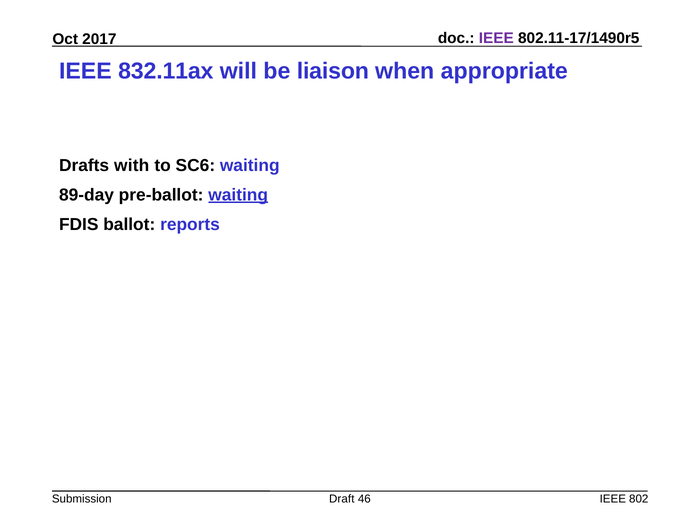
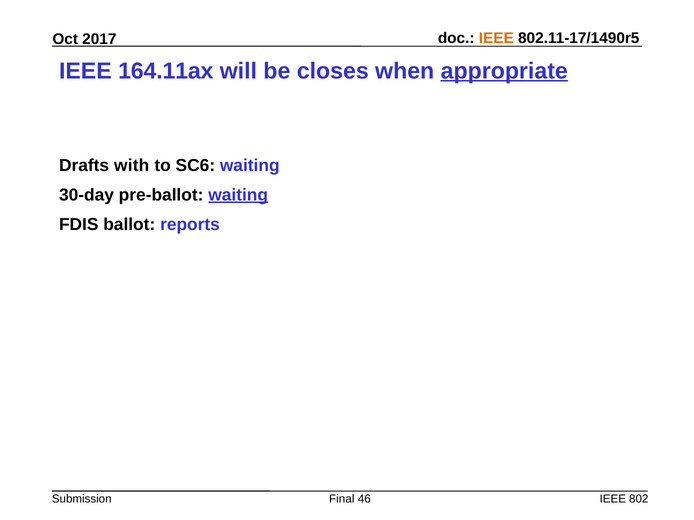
IEEE at (496, 38) colour: purple -> orange
832.11ax: 832.11ax -> 164.11ax
liaison: liaison -> closes
appropriate underline: none -> present
89-day: 89-day -> 30-day
Draft: Draft -> Final
